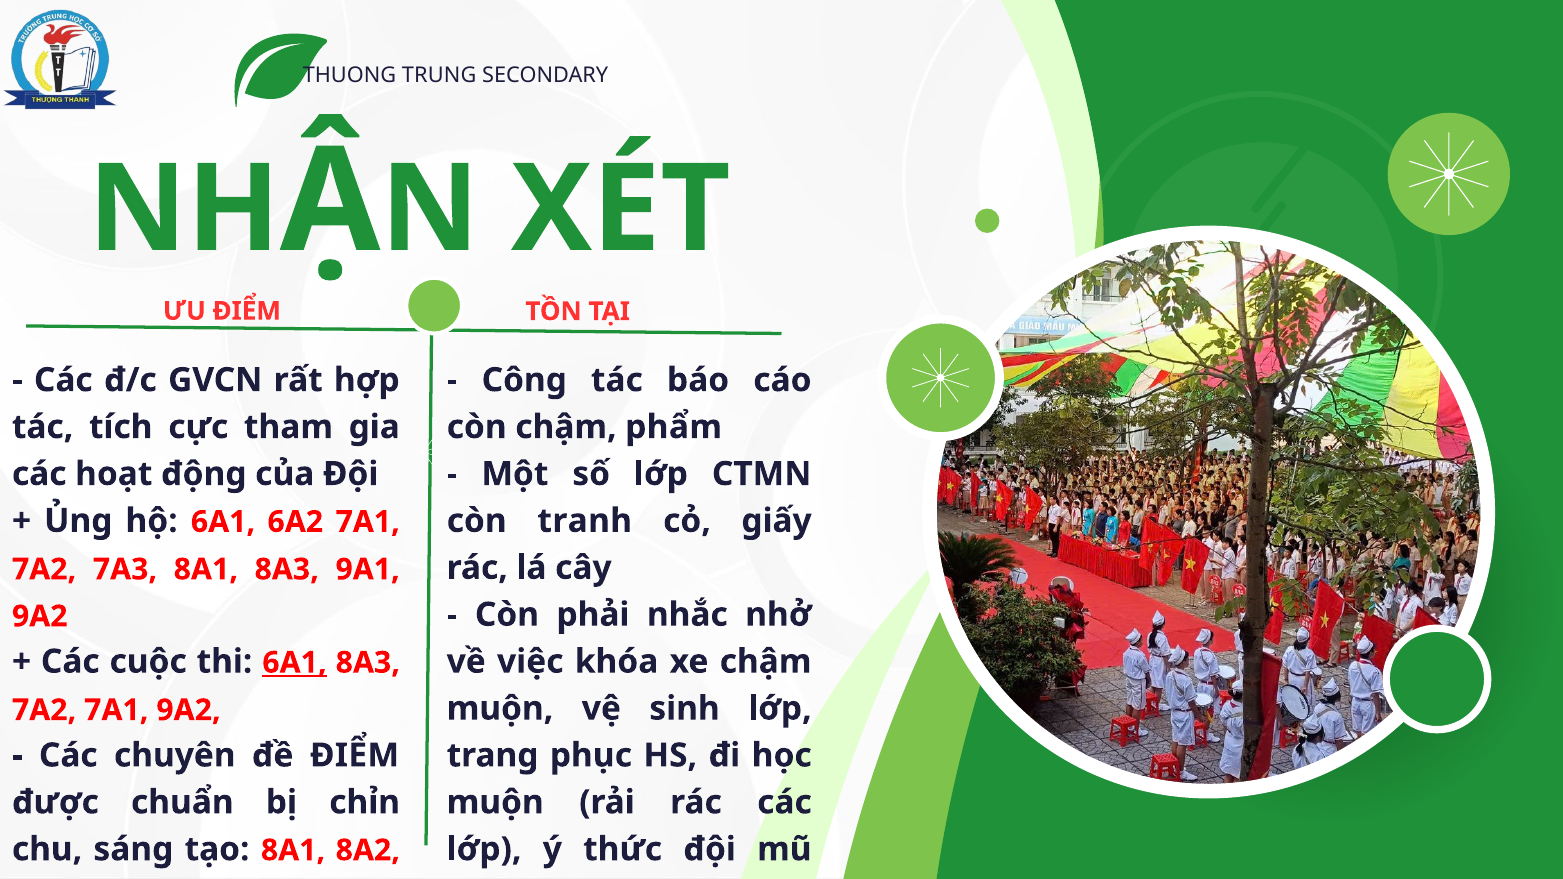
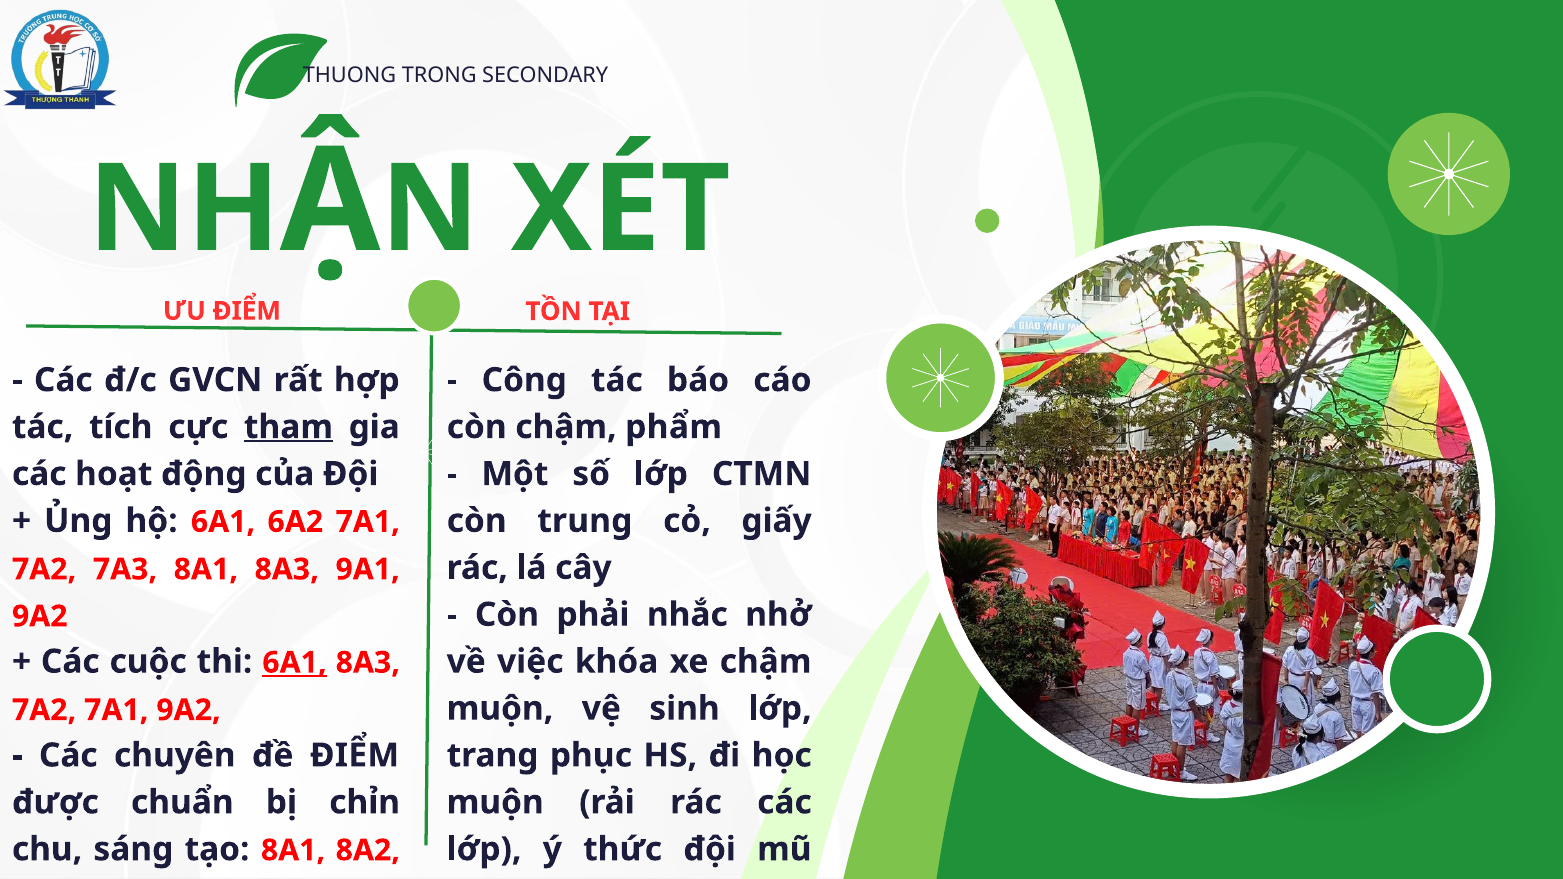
TRUNG: TRUNG -> TRONG
tham at (288, 427) underline: none -> present
tranh: tranh -> trung
